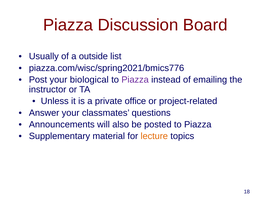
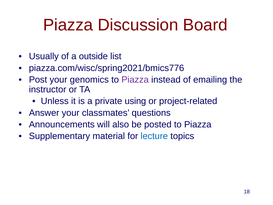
biological: biological -> genomics
office: office -> using
lecture colour: orange -> blue
